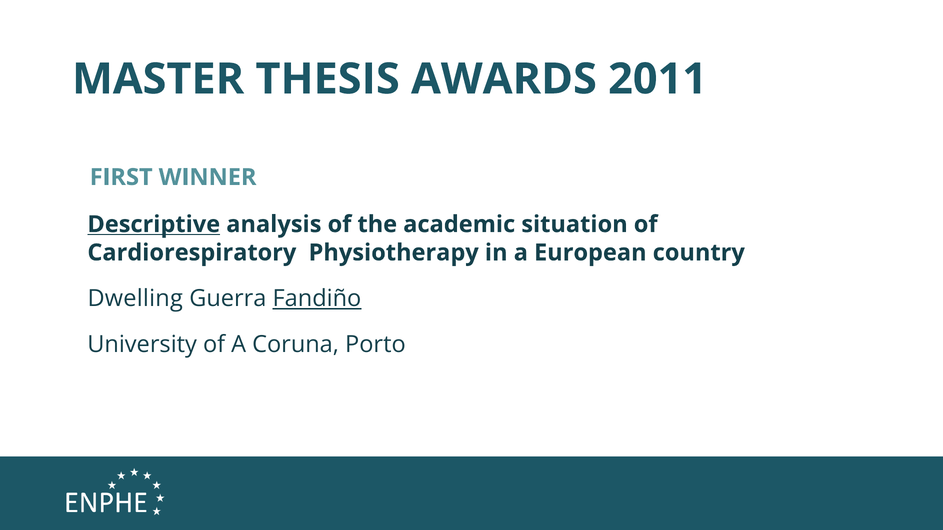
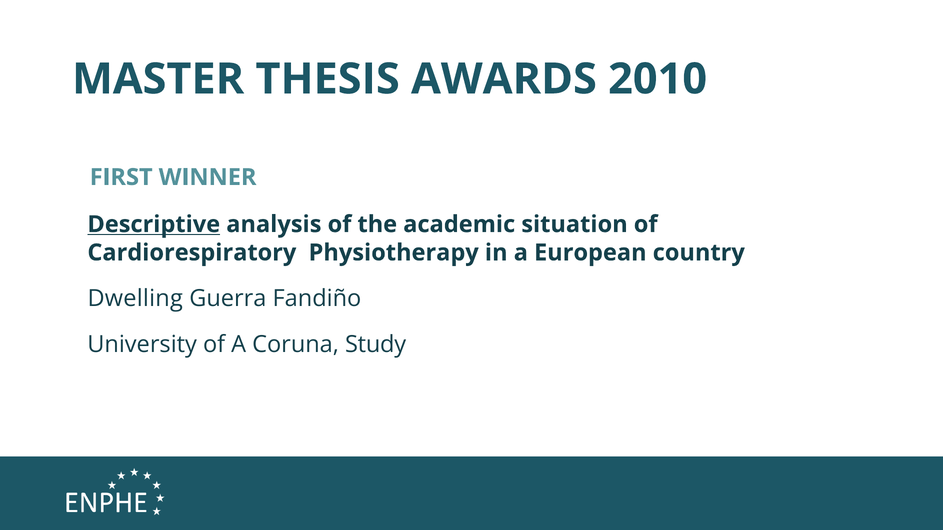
2011: 2011 -> 2010
Fandiño underline: present -> none
Porto: Porto -> Study
